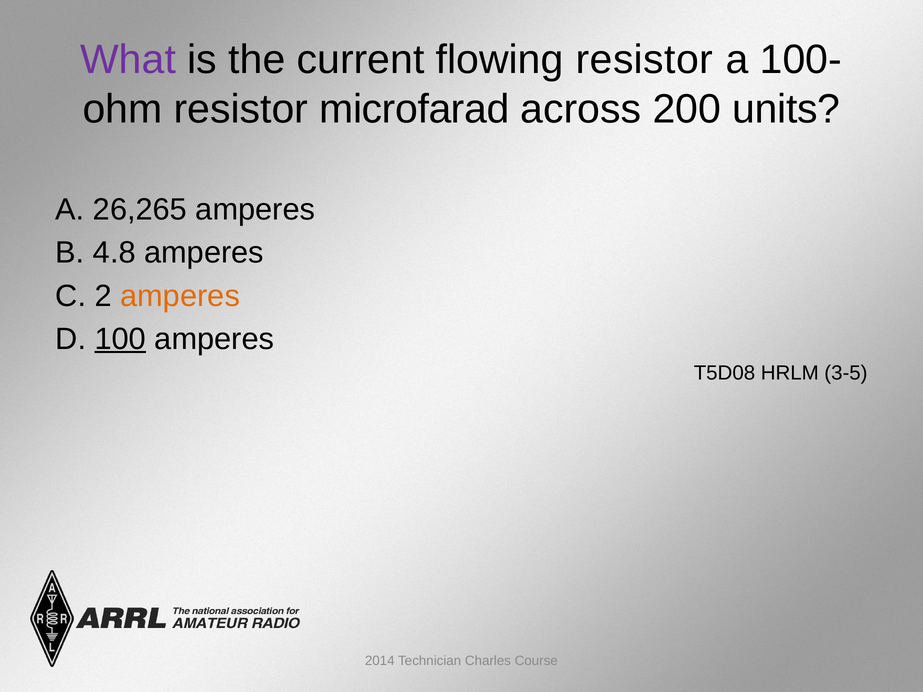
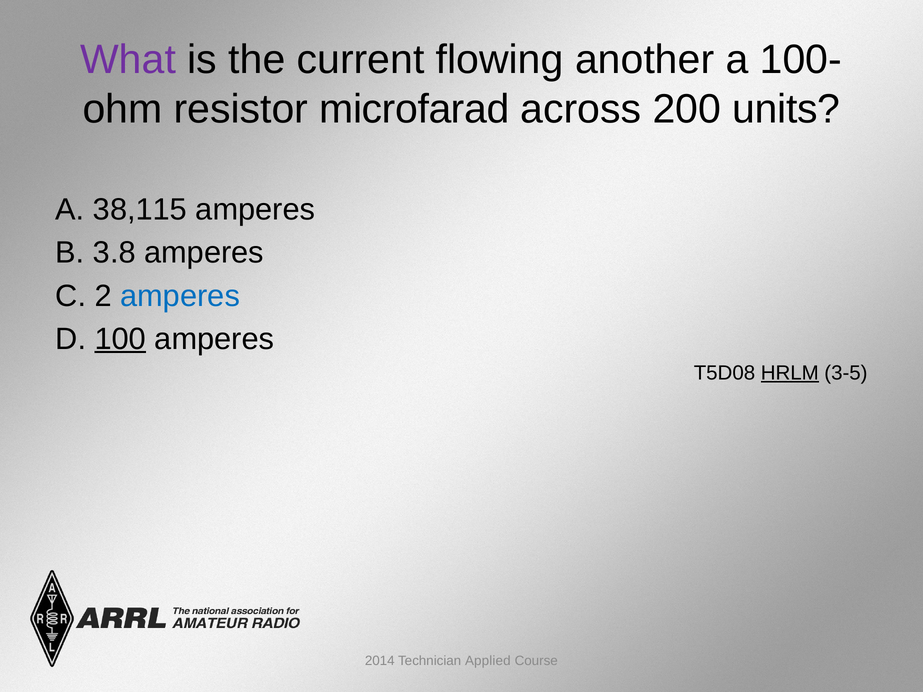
flowing resistor: resistor -> another
26,265: 26,265 -> 38,115
4.8: 4.8 -> 3.8
amperes at (180, 296) colour: orange -> blue
HRLM underline: none -> present
Charles: Charles -> Applied
